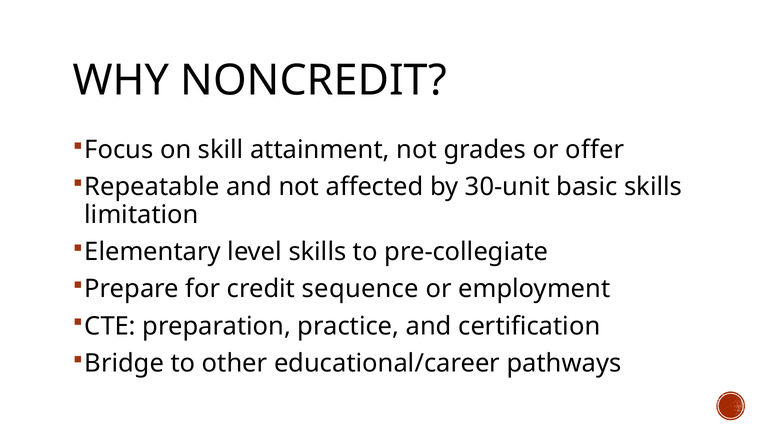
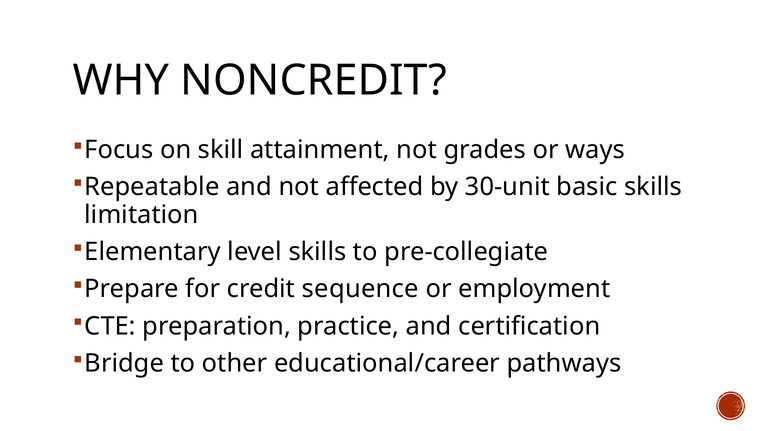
offer: offer -> ways
